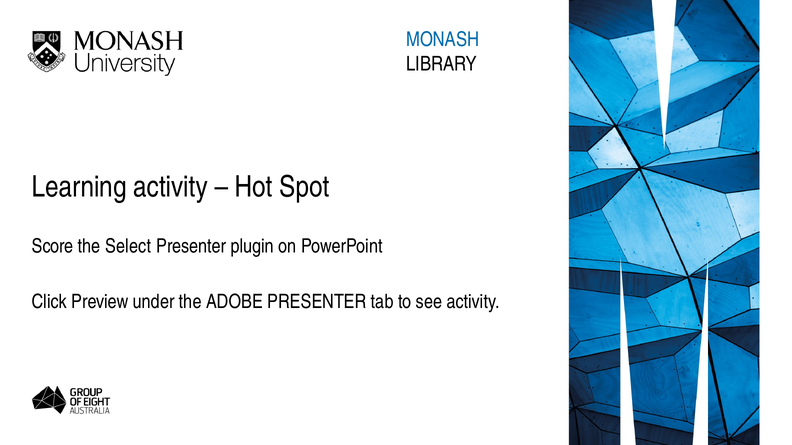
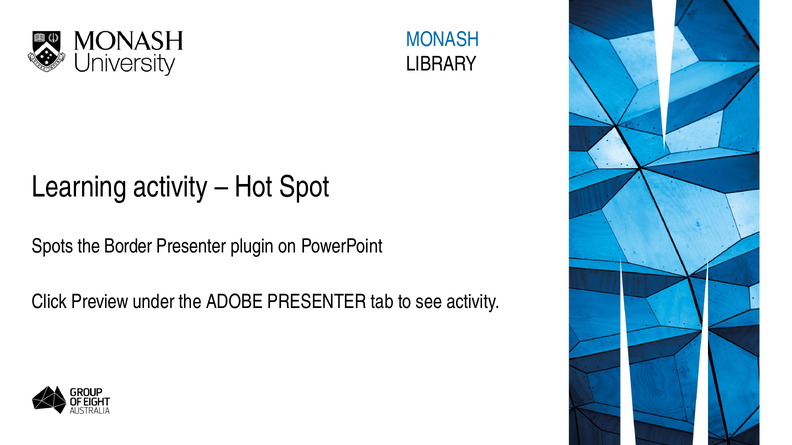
Score: Score -> Spots
Select: Select -> Border
